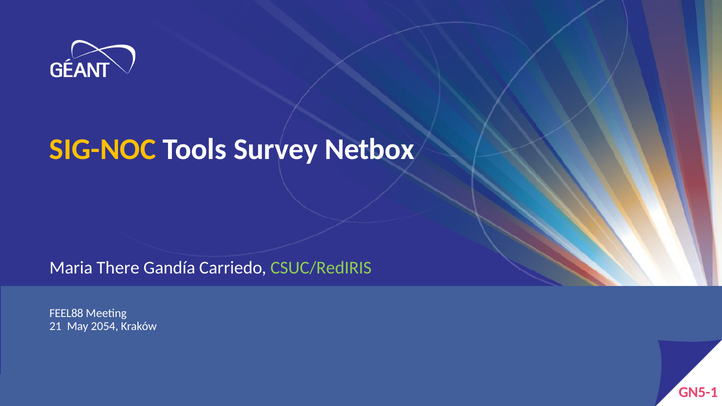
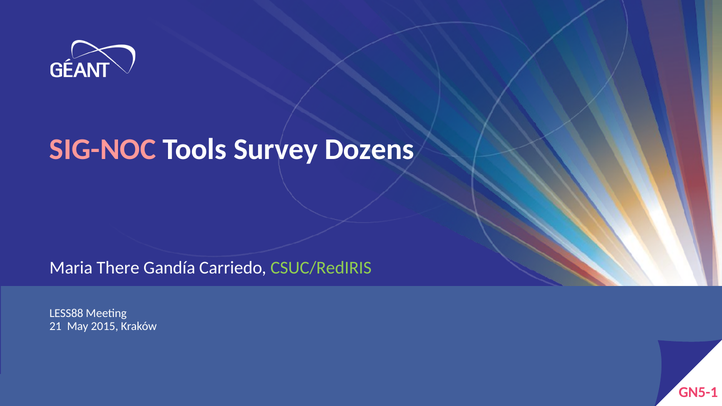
SIG-NOC colour: yellow -> pink
Netbox: Netbox -> Dozens
FEEL88: FEEL88 -> LESS88
2054: 2054 -> 2015
